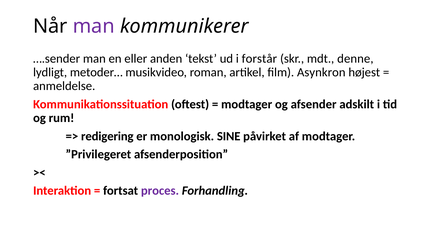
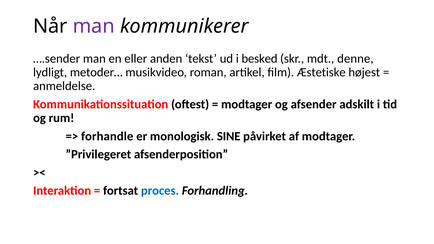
forstår: forstår -> besked
Asynkron: Asynkron -> Æstetiske
redigering: redigering -> forhandle
proces colour: purple -> blue
